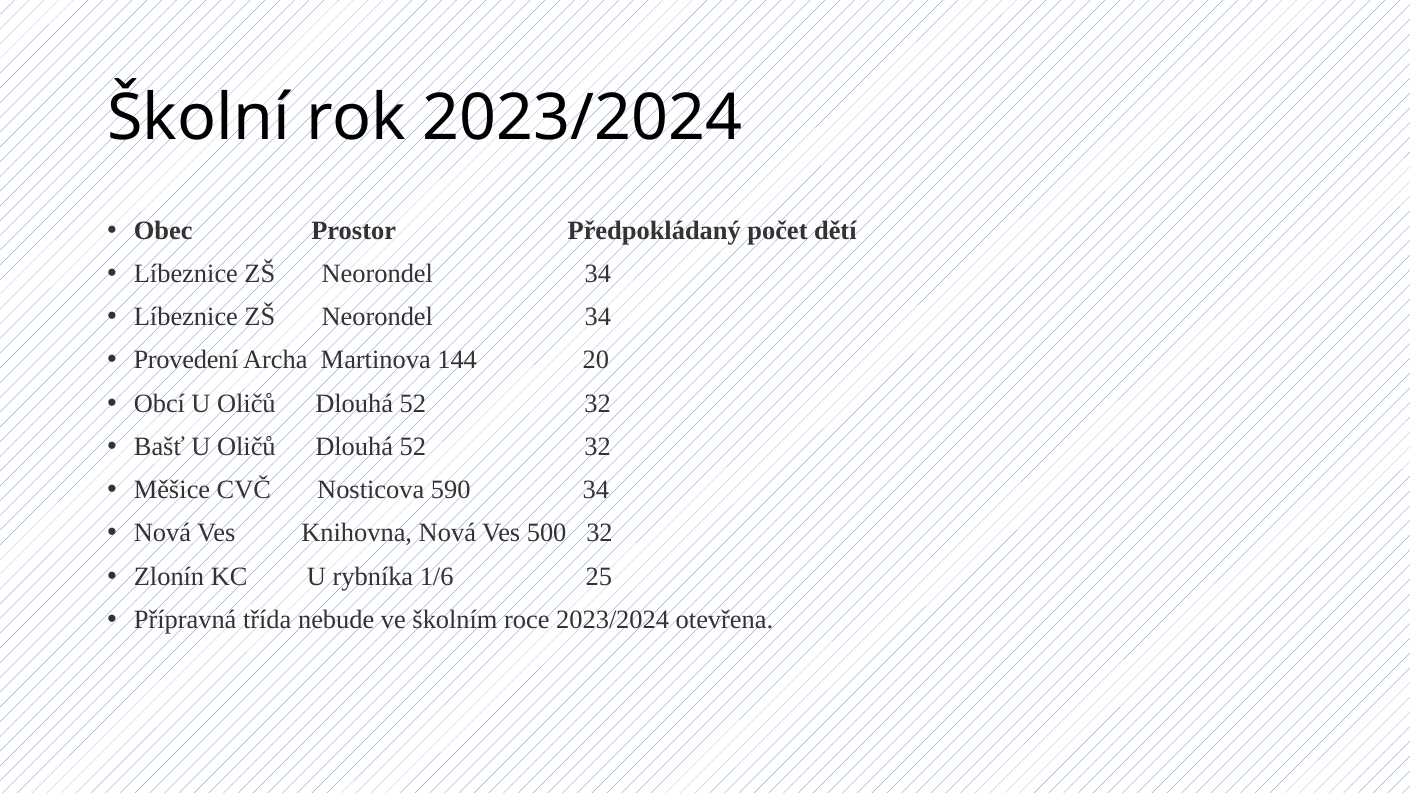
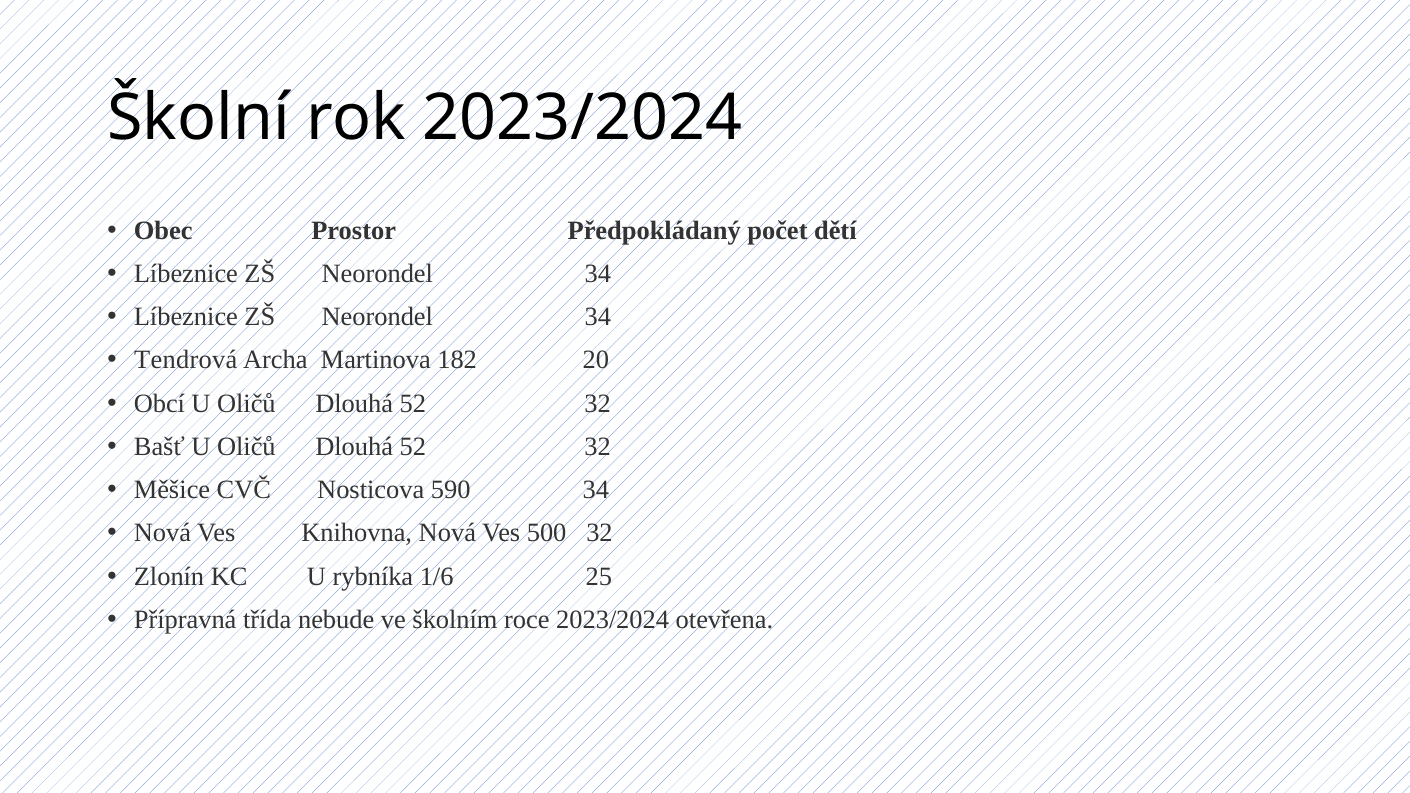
Provedení: Provedení -> Tendrová
144: 144 -> 182
